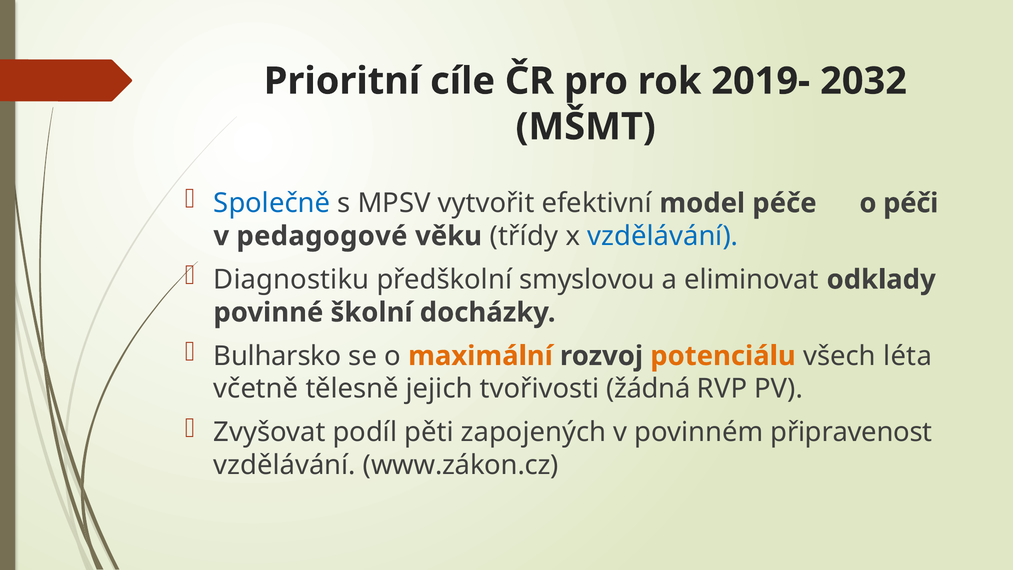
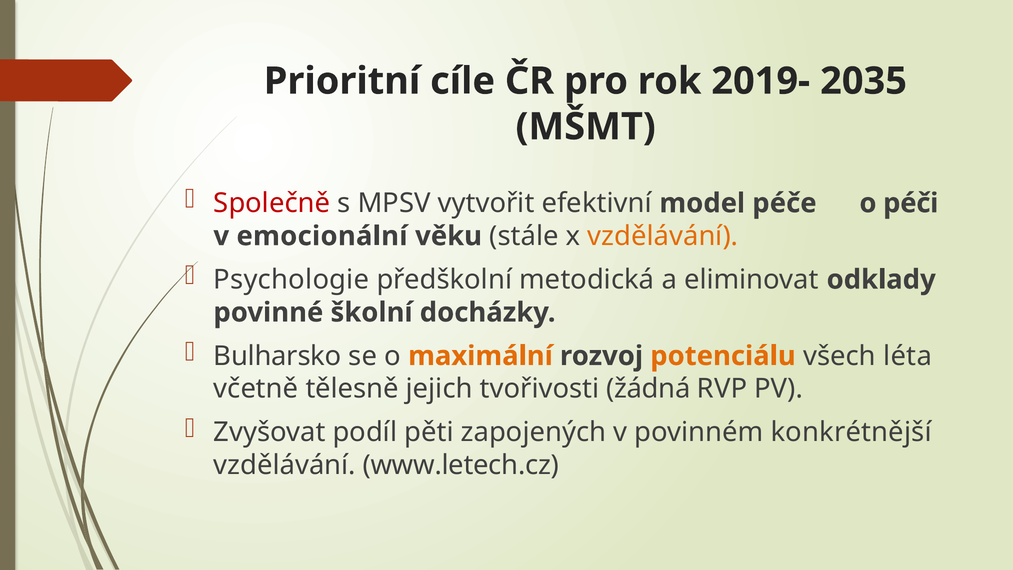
2032: 2032 -> 2035
Společně colour: blue -> red
pedagogové: pedagogové -> emocionální
třídy: třídy -> stále
vzdělávání at (663, 236) colour: blue -> orange
Diagnostiku: Diagnostiku -> Psychologie
smyslovou: smyslovou -> metodická
připravenost: připravenost -> konkrétnější
www.zákon.cz: www.zákon.cz -> www.letech.cz
